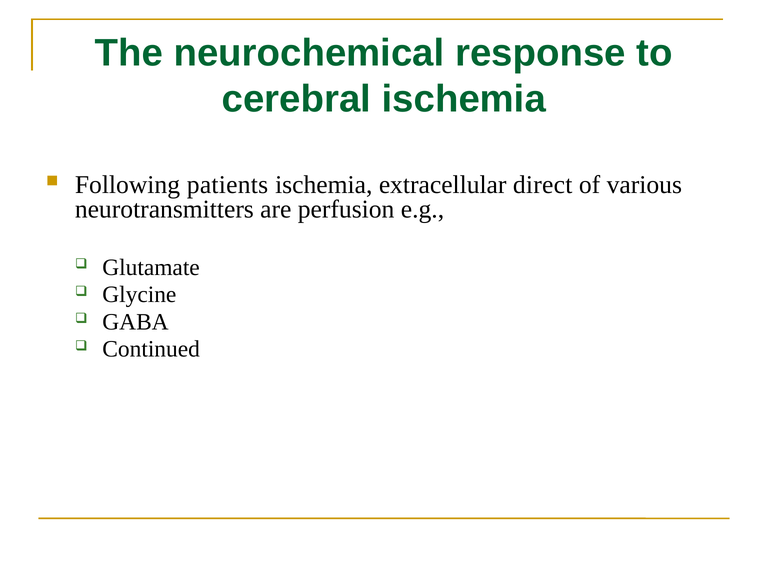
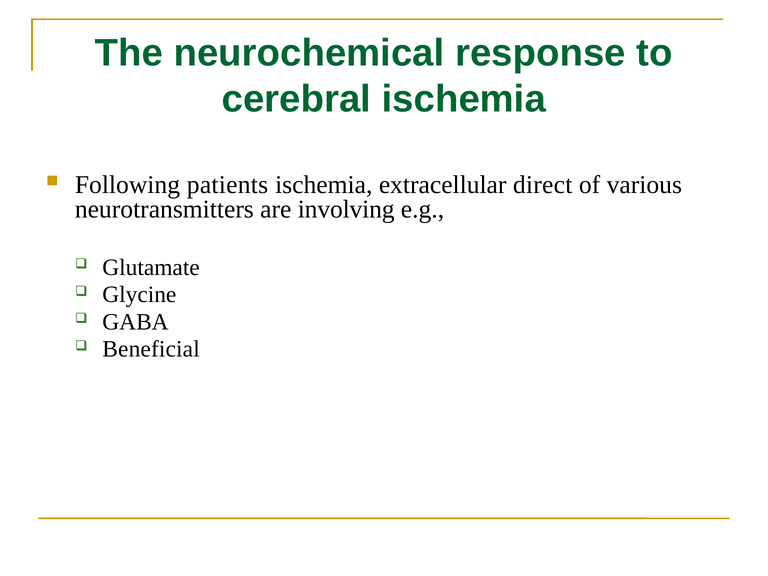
perfusion: perfusion -> involving
Continued: Continued -> Beneficial
